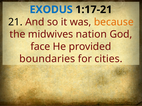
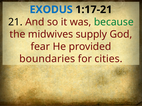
because colour: orange -> green
nation: nation -> supply
face: face -> fear
